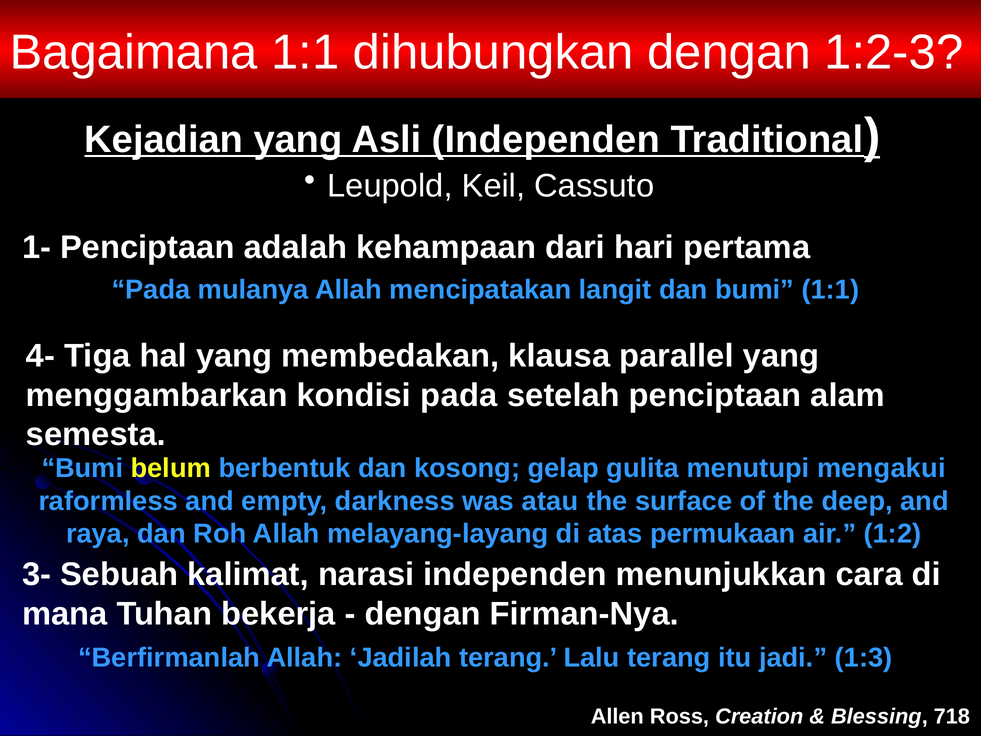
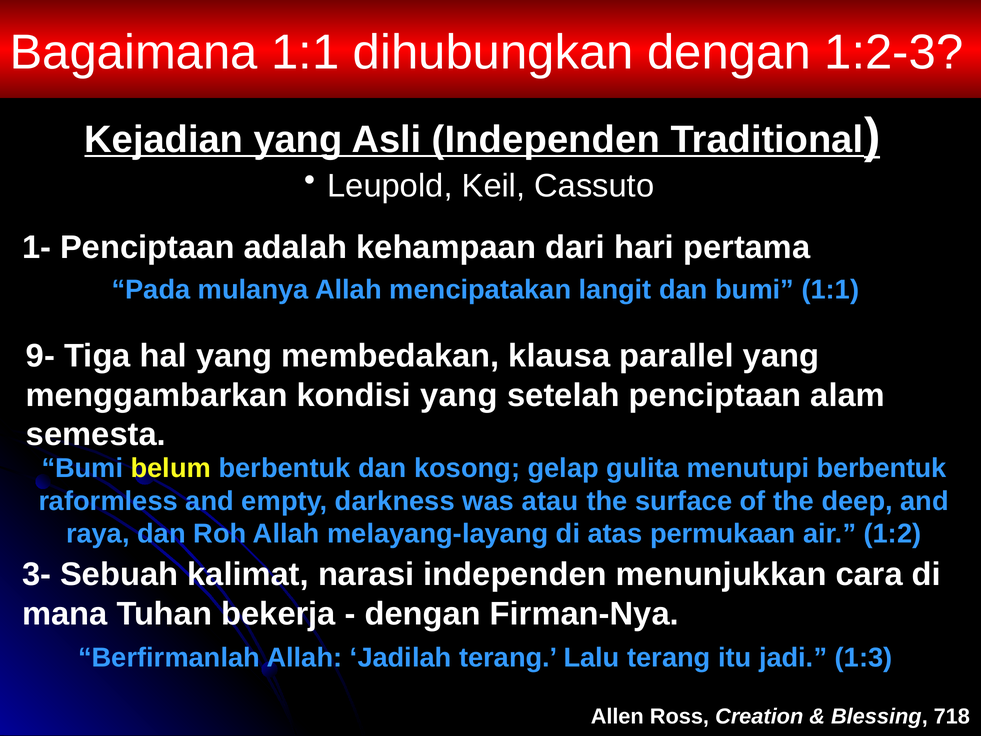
4-: 4- -> 9-
kondisi pada: pada -> yang
menutupi mengakui: mengakui -> berbentuk
